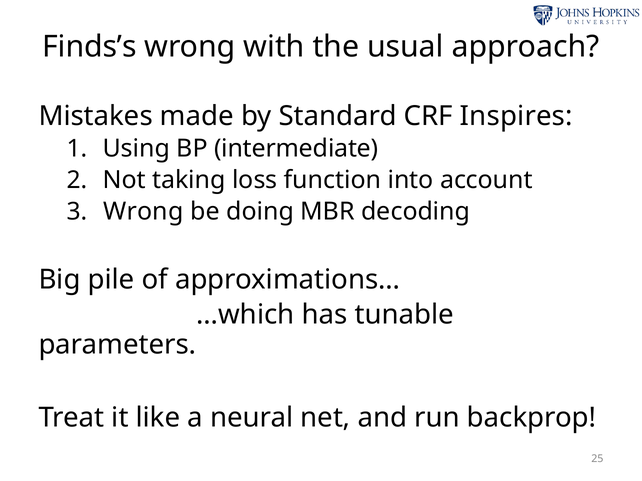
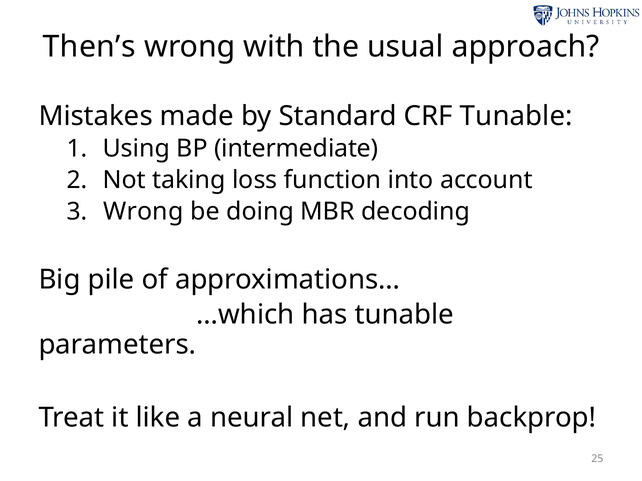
Finds’s: Finds’s -> Then’s
CRF Inspires: Inspires -> Tunable
